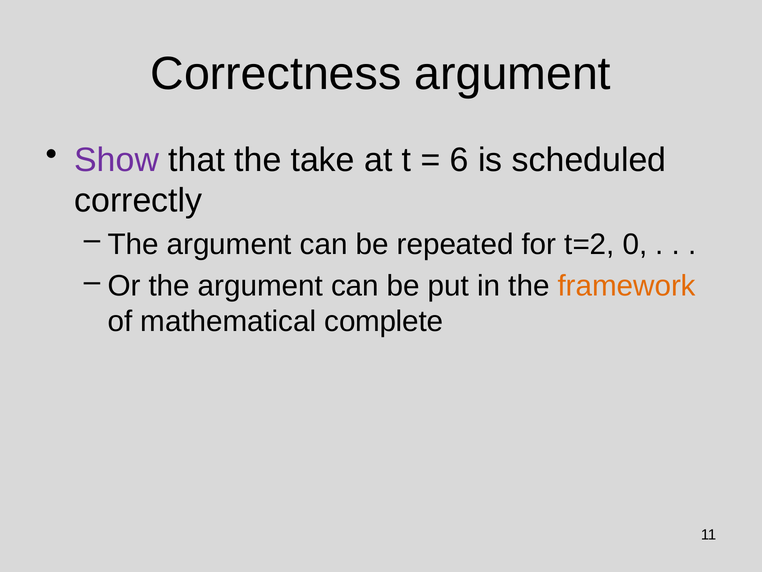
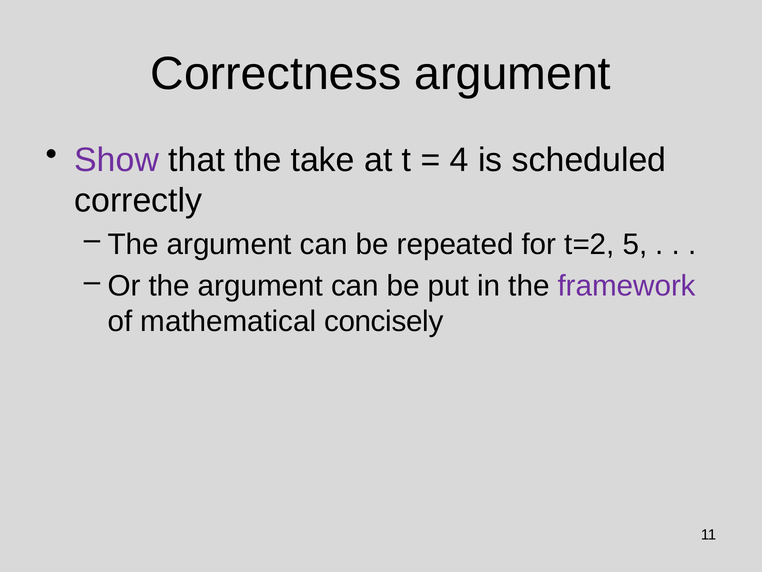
6: 6 -> 4
0: 0 -> 5
framework colour: orange -> purple
complete: complete -> concisely
